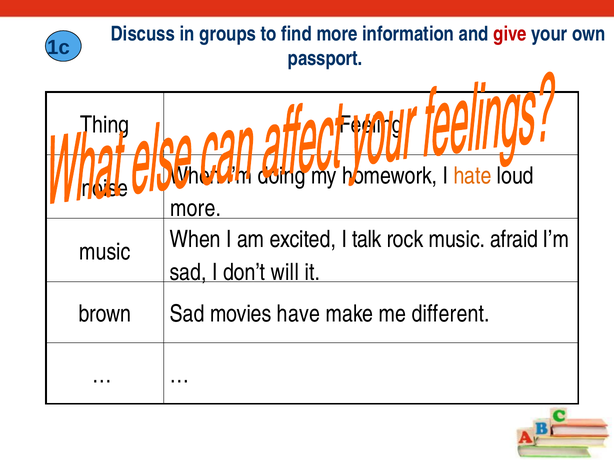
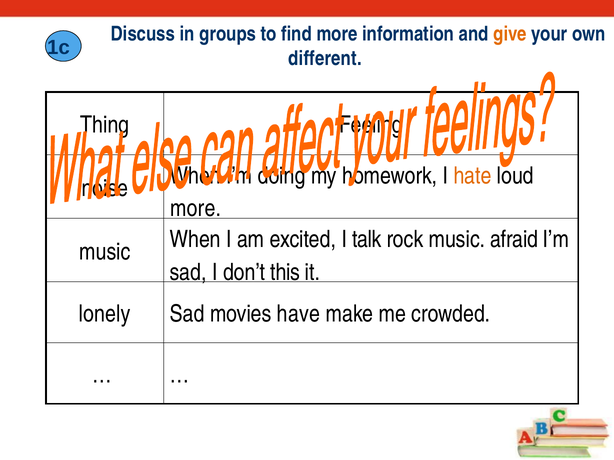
give colour: red -> orange
passport: passport -> different
will: will -> this
brown: brown -> lonely
different: different -> crowded
